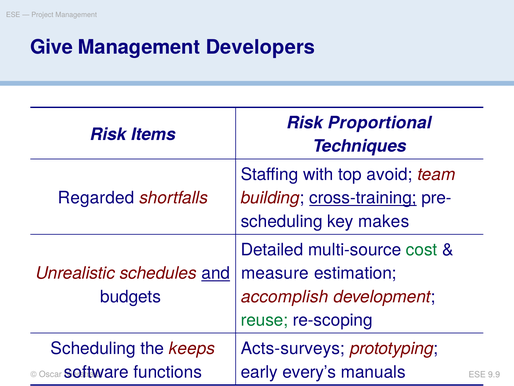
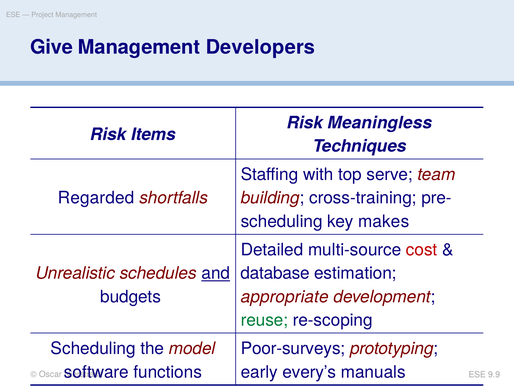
Proportional: Proportional -> Meaningless
avoid: avoid -> serve
cross-training underline: present -> none
cost colour: green -> red
measure: measure -> database
accomplish: accomplish -> appropriate
keeps: keeps -> model
Acts-surveys: Acts-surveys -> Poor-surveys
